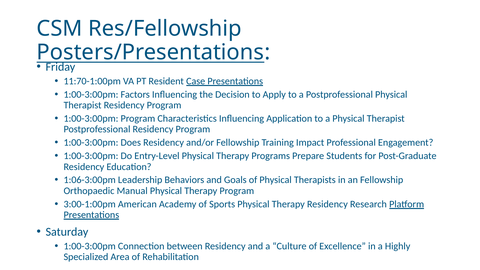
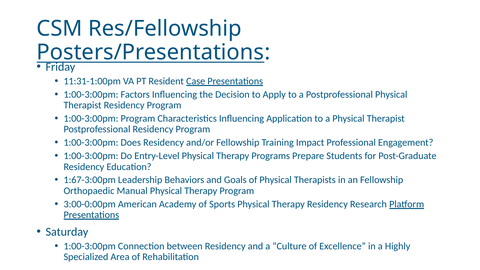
11:70-1:00pm: 11:70-1:00pm -> 11:31-1:00pm
1:06-3:00pm: 1:06-3:00pm -> 1:67-3:00pm
3:00-1:00pm: 3:00-1:00pm -> 3:00-0:00pm
